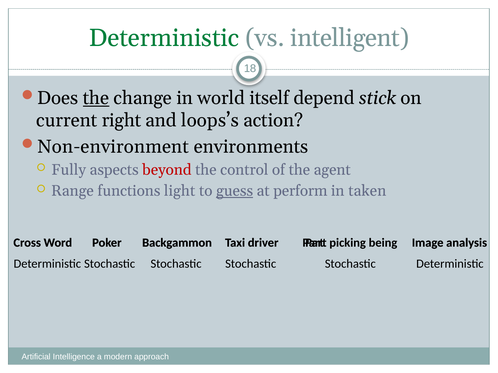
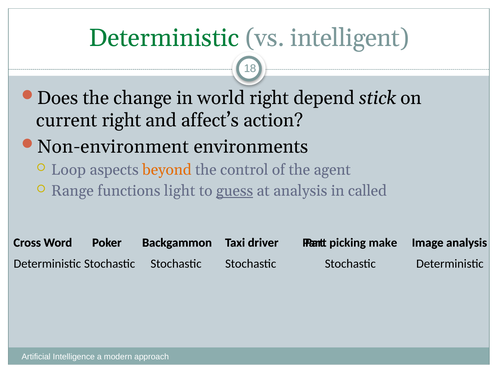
the at (96, 98) underline: present -> none
world itself: itself -> right
loops’s: loops’s -> affect’s
Fully: Fully -> Loop
beyond colour: red -> orange
at perform: perform -> analysis
taken: taken -> called
being: being -> make
